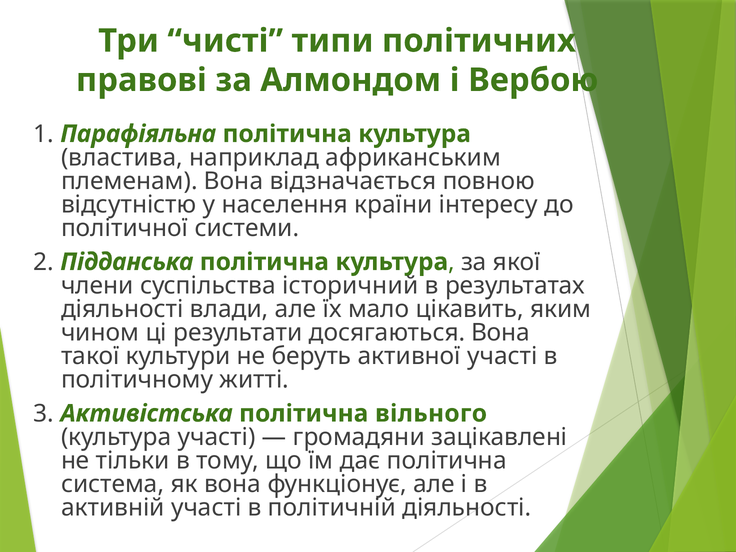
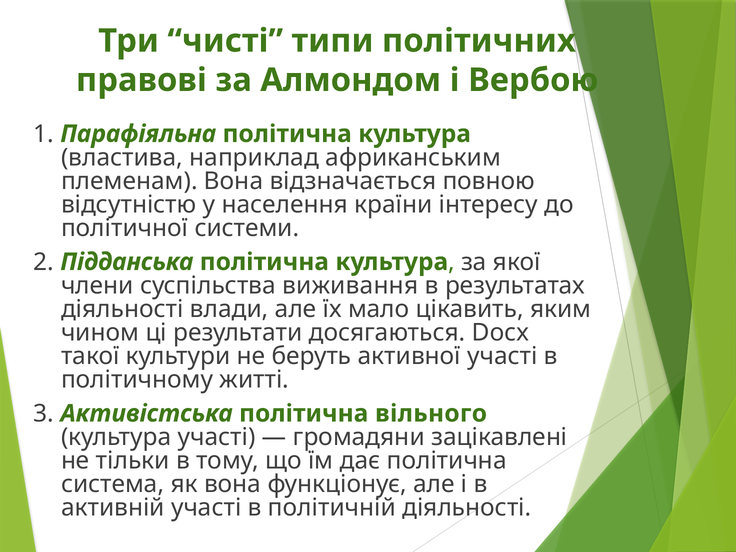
історичний: історичний -> виживання
досягаються Вона: Вона -> Docx
